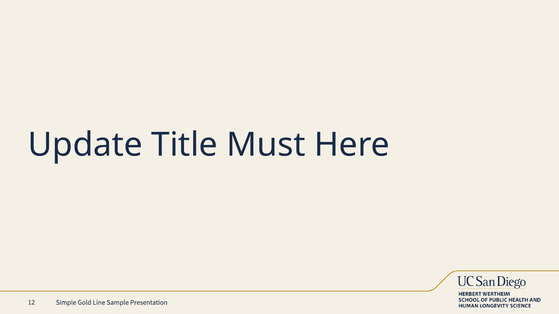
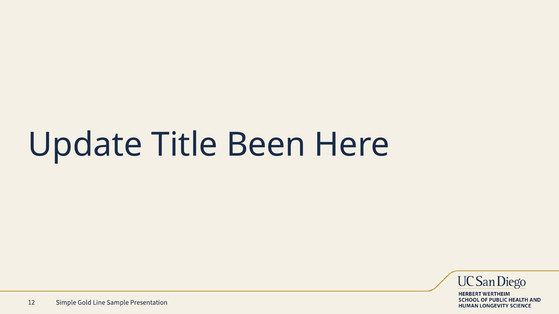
Must: Must -> Been
